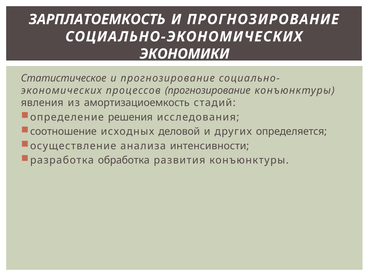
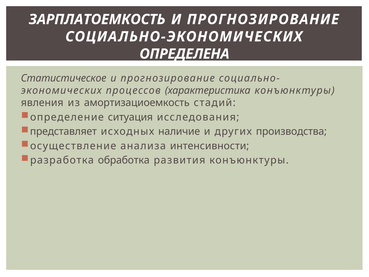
ЭКОНОМИКИ: ЭКОНОМИКИ -> ОПРЕДЕЛЕНА
процессов прогнозирование: прогнозирование -> характеристика
решения: решения -> ситуация
соотношение: соотношение -> представляет
деловой: деловой -> наличие
определяется: определяется -> производства
